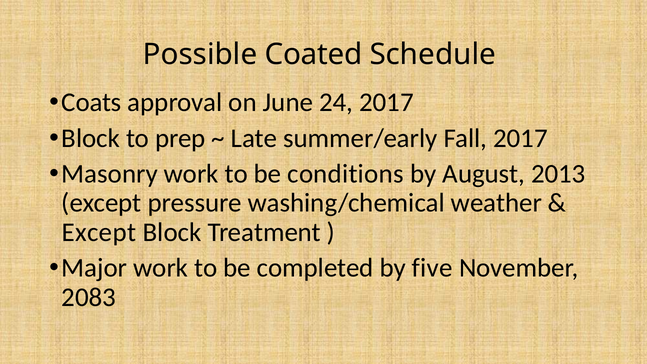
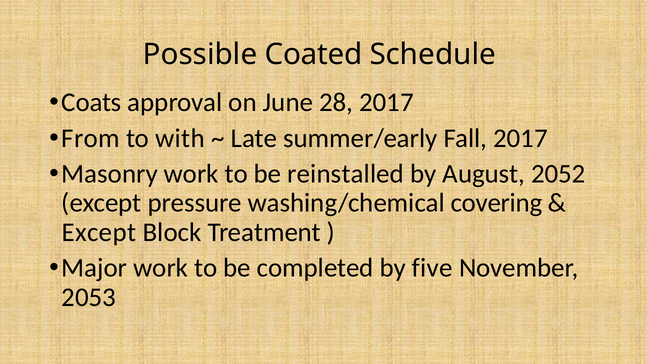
24: 24 -> 28
Block at (91, 138): Block -> From
prep: prep -> with
conditions: conditions -> reinstalled
2013: 2013 -> 2052
weather: weather -> covering
2083: 2083 -> 2053
